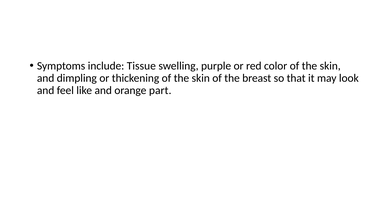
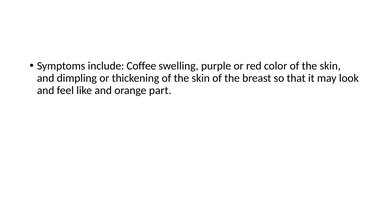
Tissue: Tissue -> Coffee
